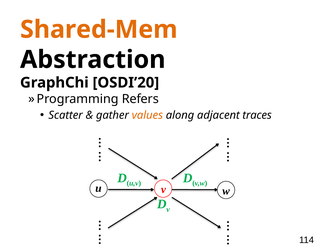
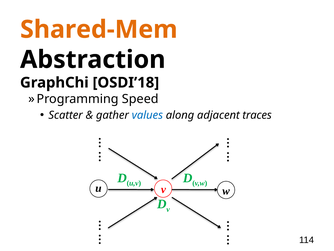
OSDI’20: OSDI’20 -> OSDI’18
Refers: Refers -> Speed
values colour: orange -> blue
